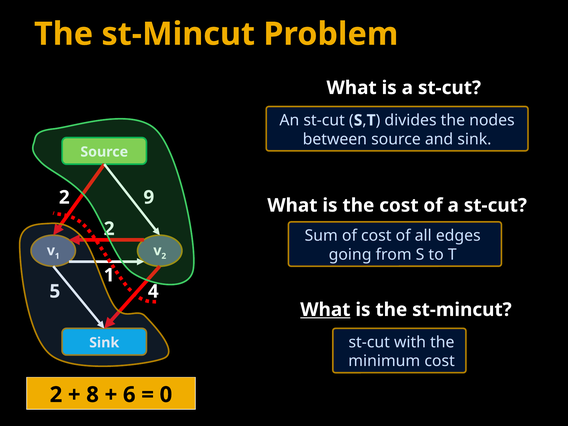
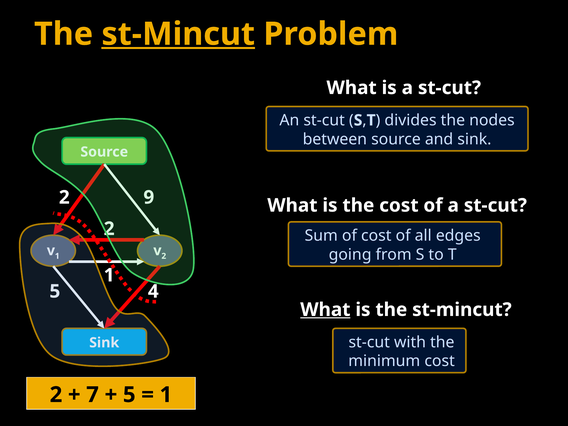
st-Mincut at (178, 34) underline: none -> present
8: 8 -> 7
6 at (129, 395): 6 -> 5
0 at (166, 395): 0 -> 1
